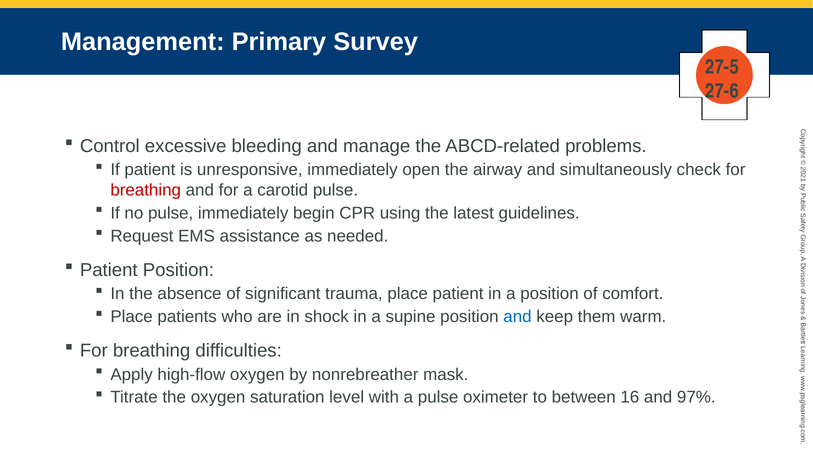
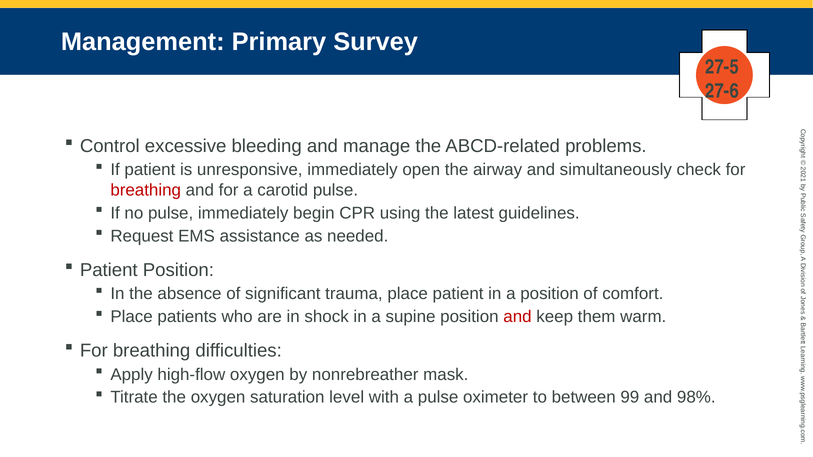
and at (517, 317) colour: blue -> red
16: 16 -> 99
97%: 97% -> 98%
